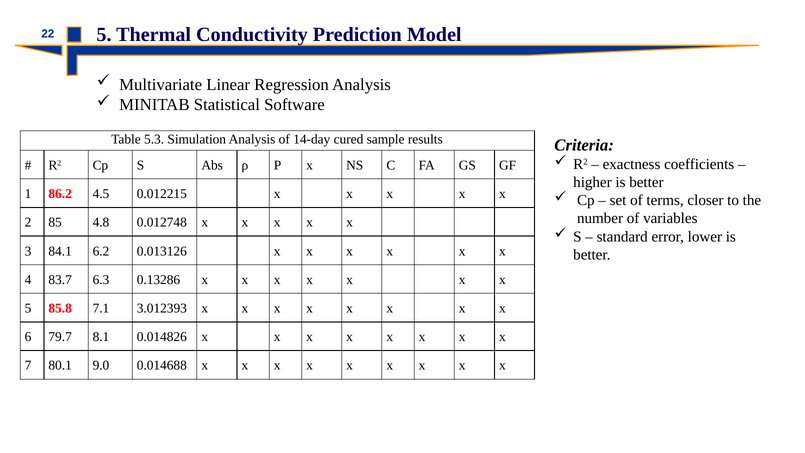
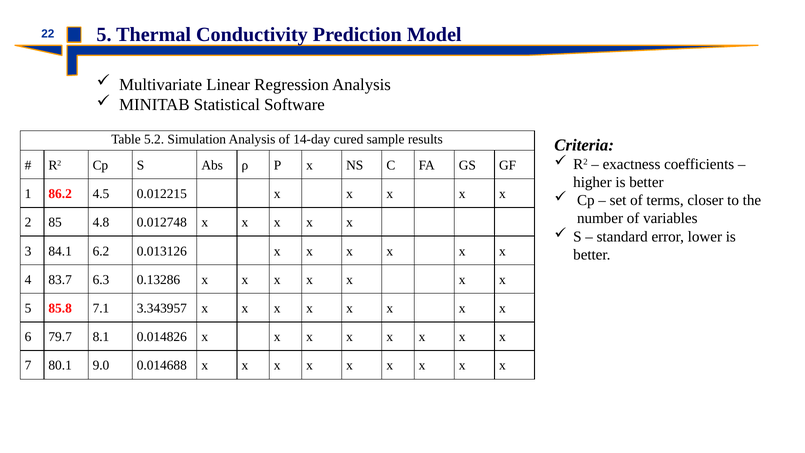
5.3: 5.3 -> 5.2
3.012393: 3.012393 -> 3.343957
